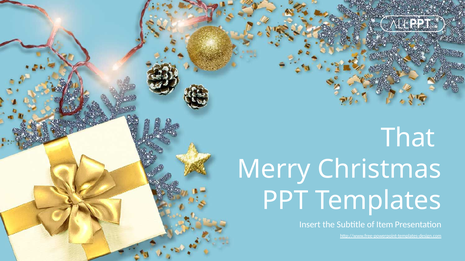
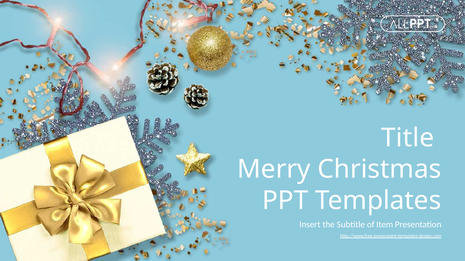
That: That -> Title
